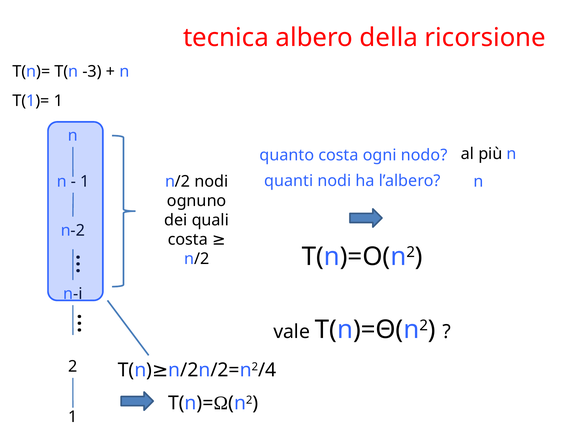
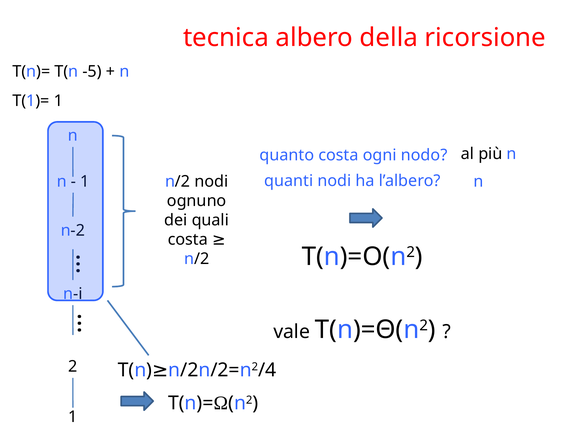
-3: -3 -> -5
